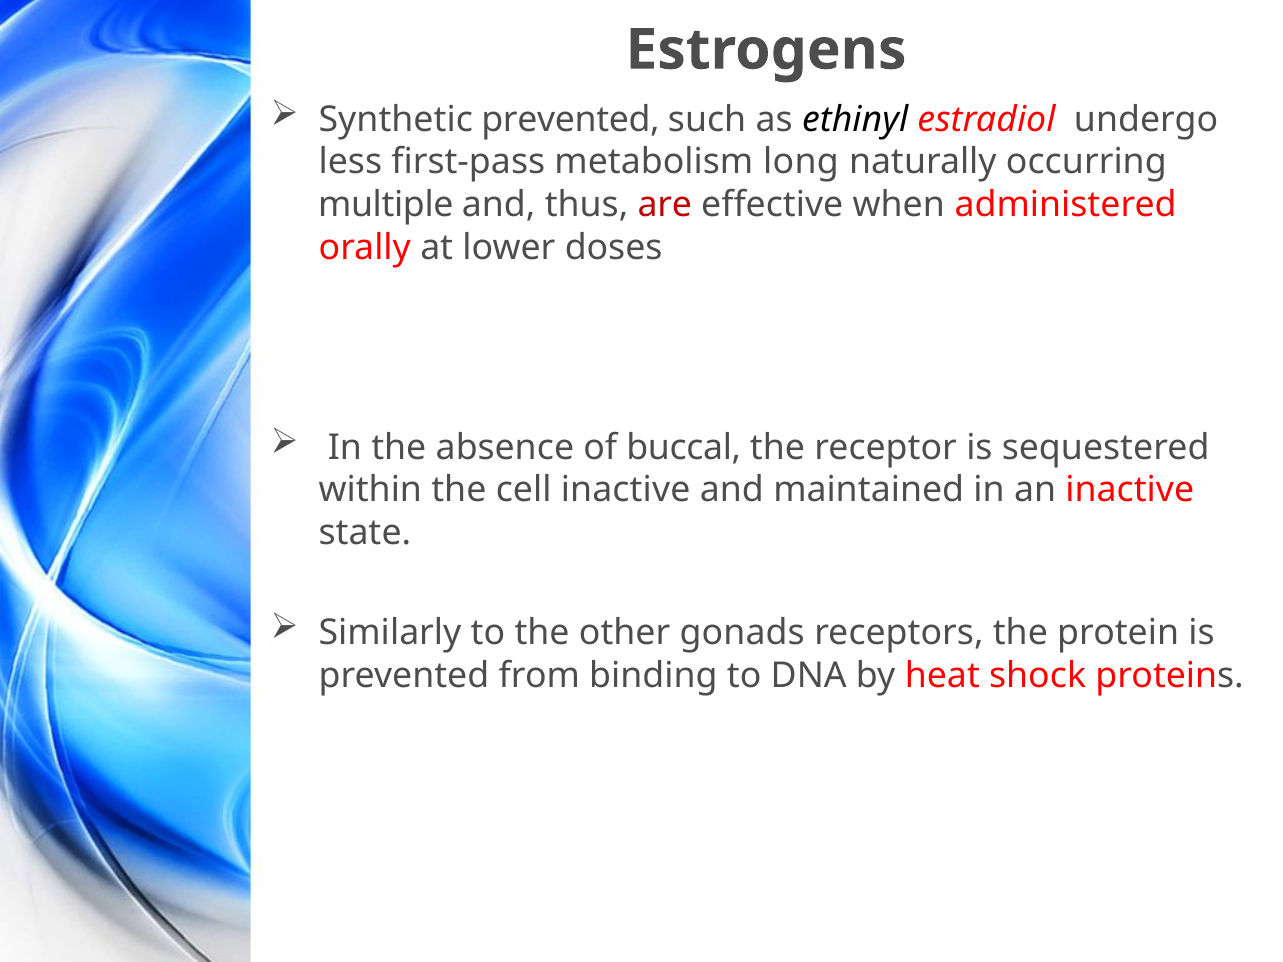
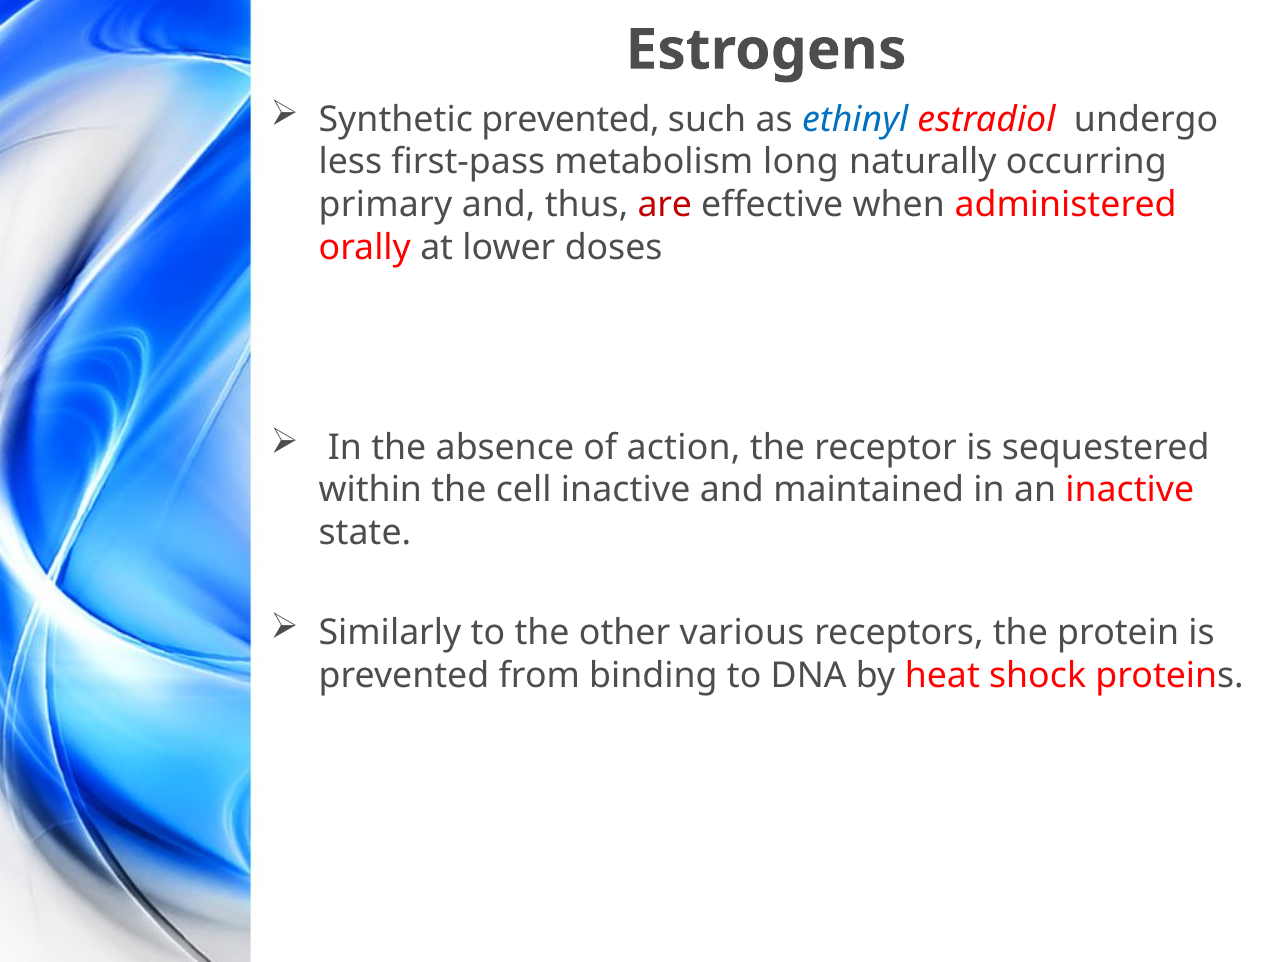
ethinyl colour: black -> blue
multiple: multiple -> primary
buccal: buccal -> action
gonads: gonads -> various
